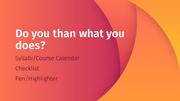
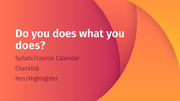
Do you than: than -> does
